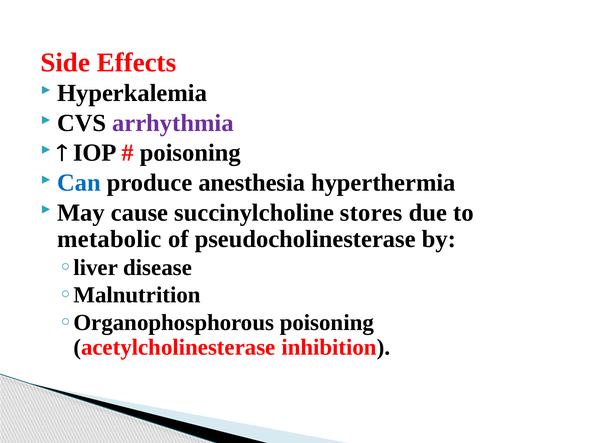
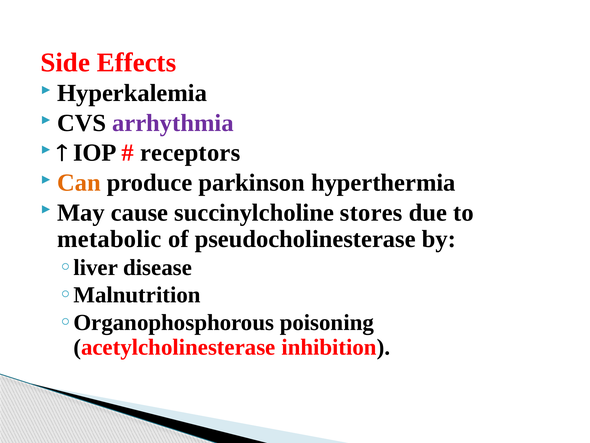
poisoning at (190, 153): poisoning -> receptors
Can colour: blue -> orange
anesthesia: anesthesia -> parkinson
